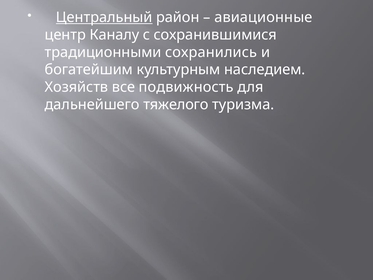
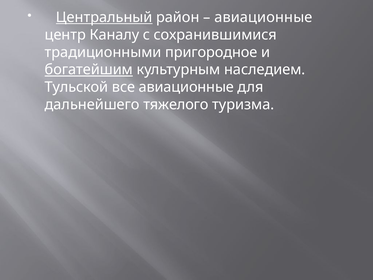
сохранились: сохранились -> пригородное
богатейшим underline: none -> present
Хозяйств: Хозяйств -> Тульской
все подвижность: подвижность -> авиационные
